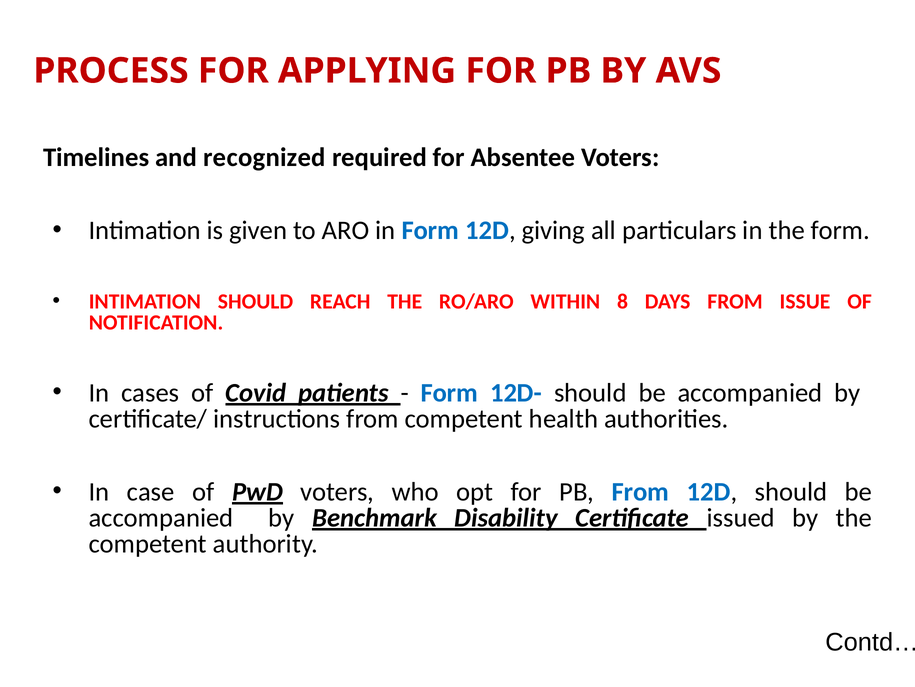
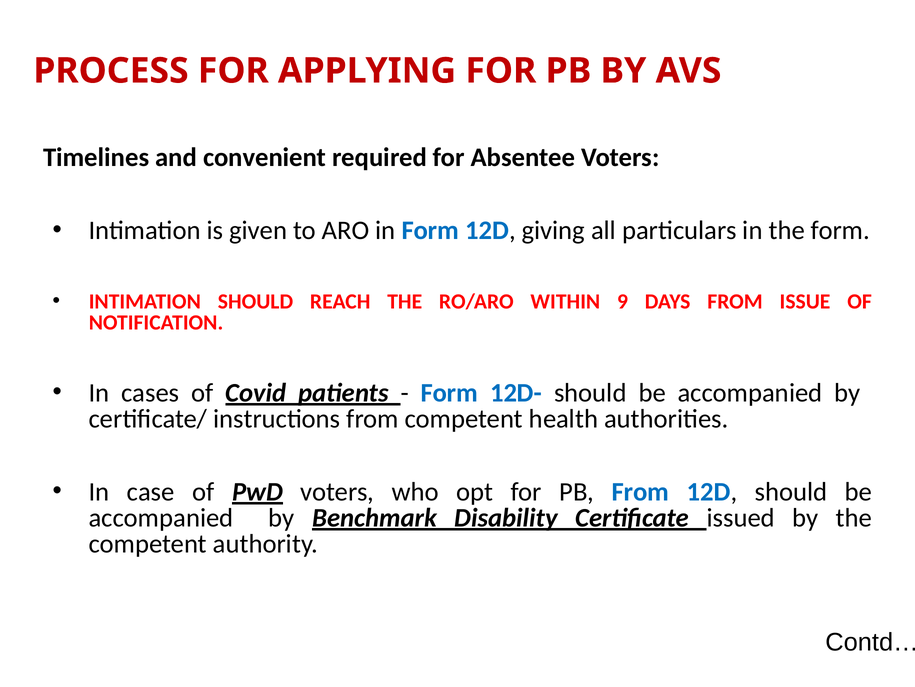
recognized: recognized -> convenient
8: 8 -> 9
